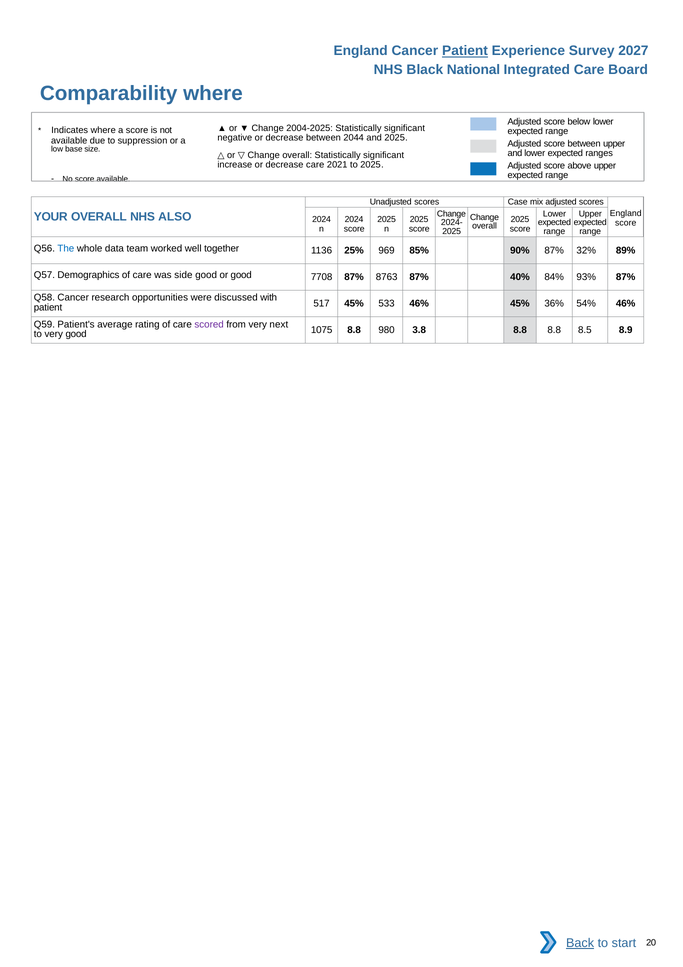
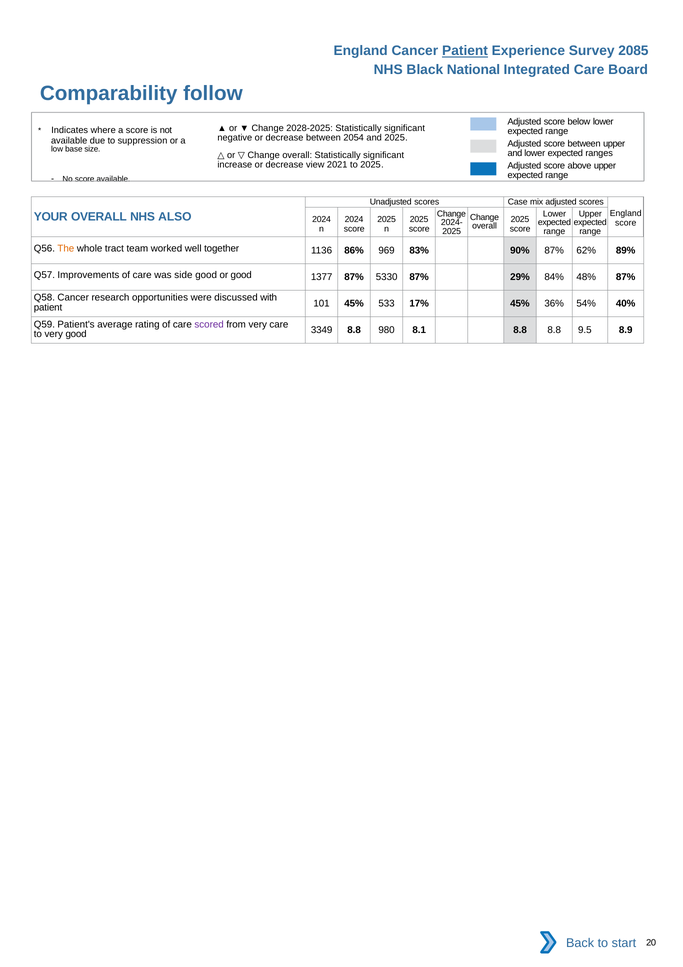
2027: 2027 -> 2085
Comparability where: where -> follow
2004-2025: 2004-2025 -> 2028-2025
2044: 2044 -> 2054
decrease care: care -> view
The colour: blue -> orange
data: data -> tract
25%: 25% -> 86%
85%: 85% -> 83%
32%: 32% -> 62%
Demographics: Demographics -> Improvements
7708: 7708 -> 1377
8763: 8763 -> 5330
40%: 40% -> 29%
93%: 93% -> 48%
517: 517 -> 101
533 46%: 46% -> 17%
54% 46%: 46% -> 40%
very next: next -> care
1075: 1075 -> 3349
3.8: 3.8 -> 8.1
8.5: 8.5 -> 9.5
Back underline: present -> none
